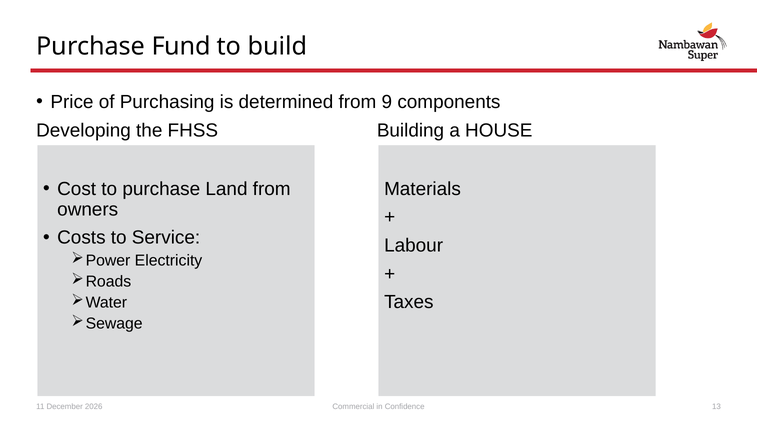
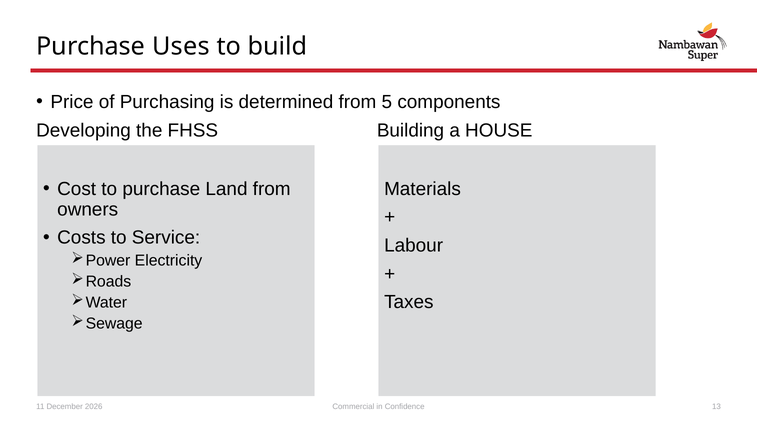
Fund: Fund -> Uses
9: 9 -> 5
